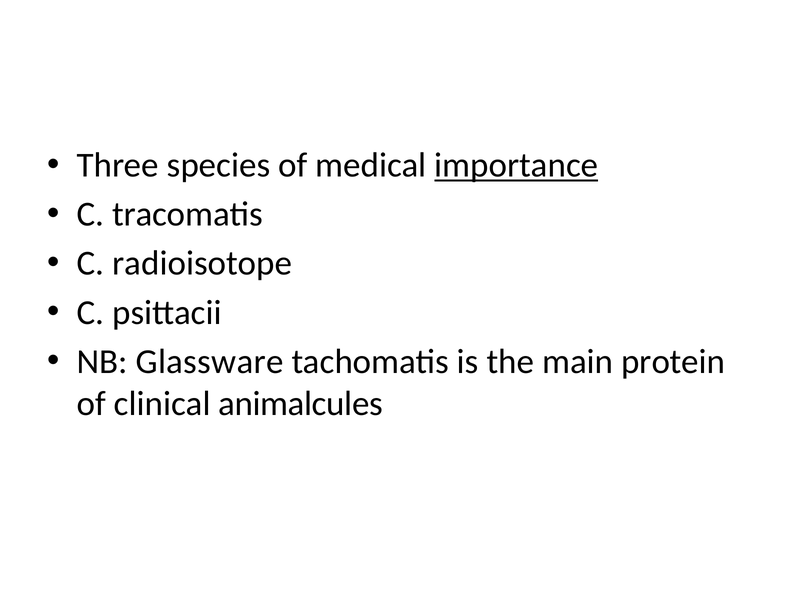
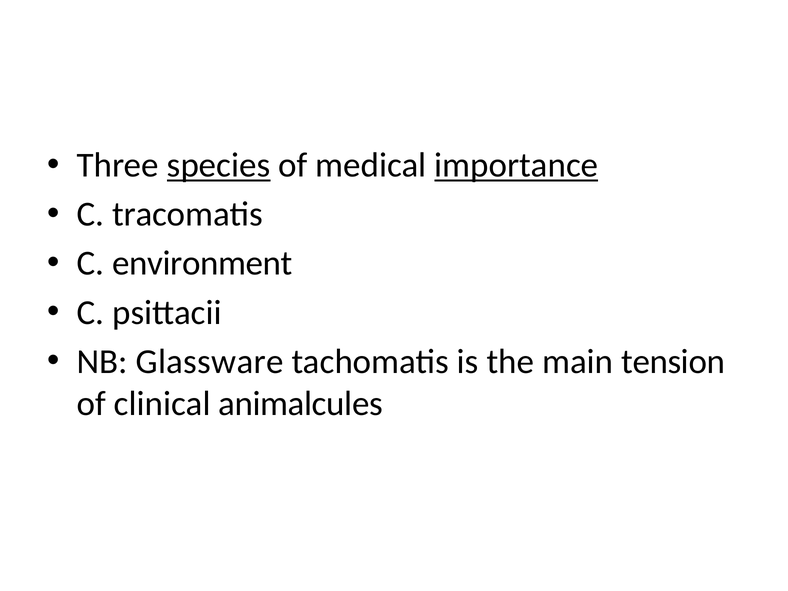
species underline: none -> present
radioisotope: radioisotope -> environment
protein: protein -> tension
